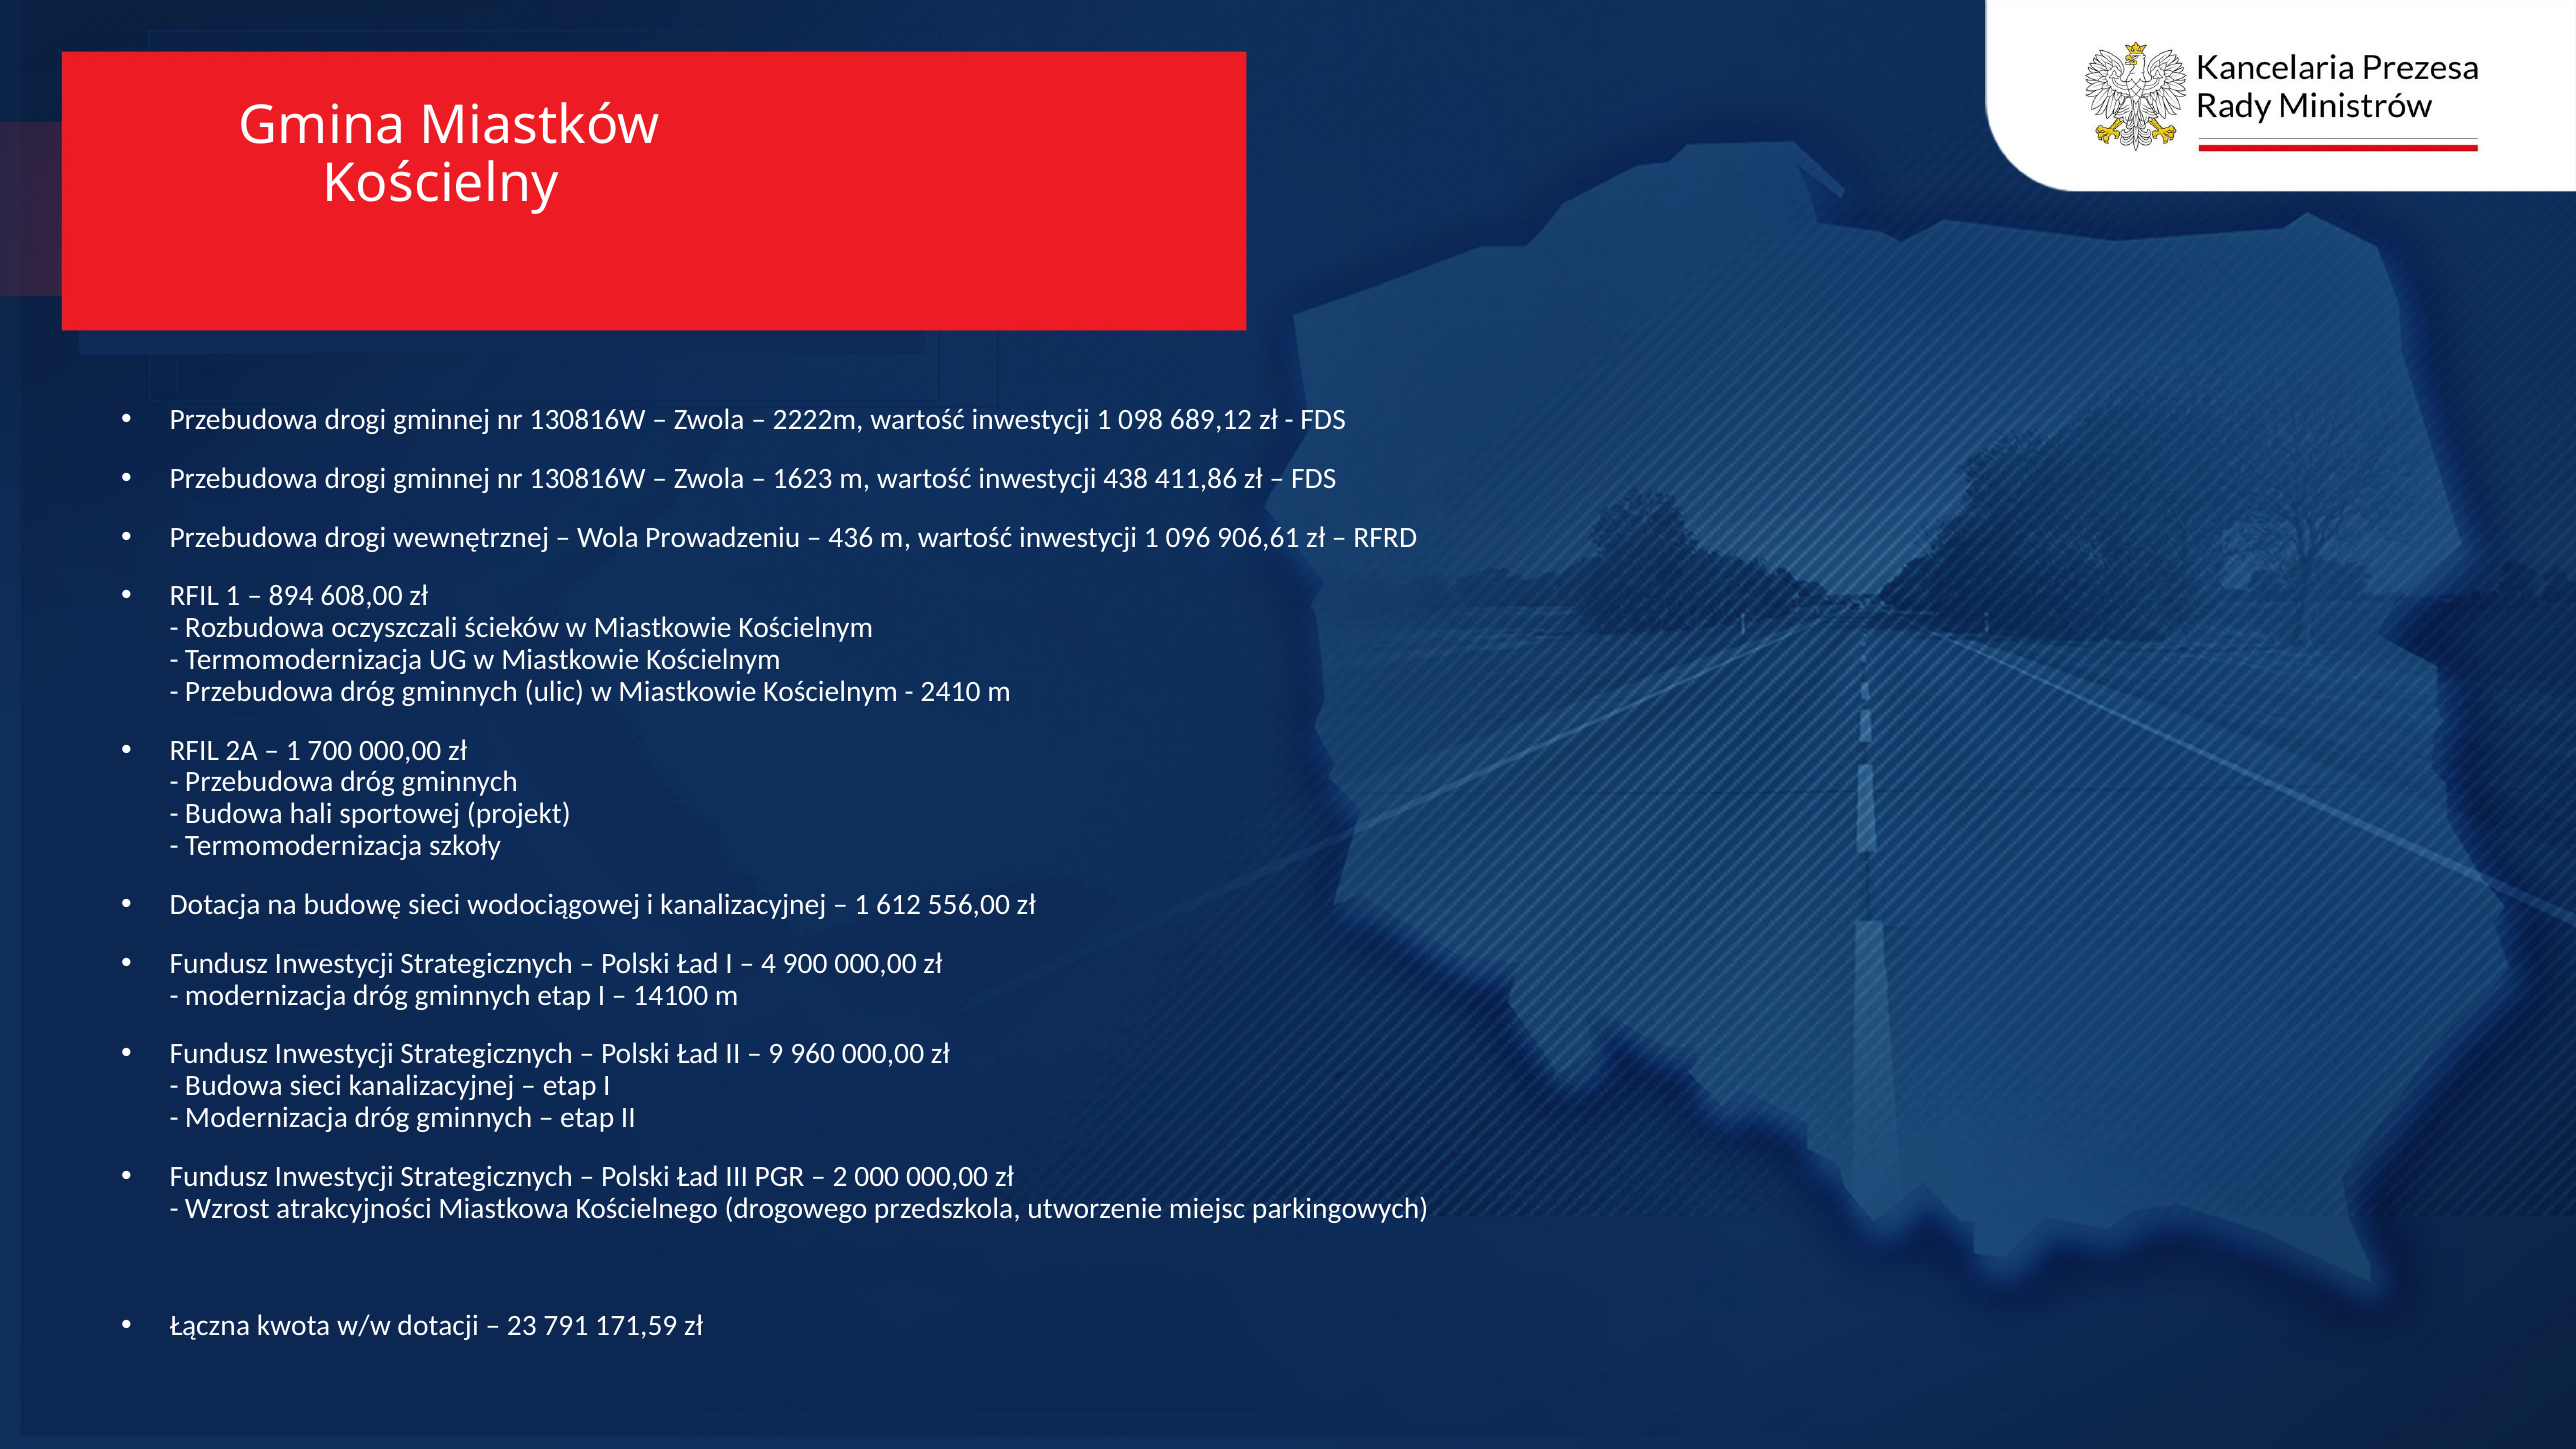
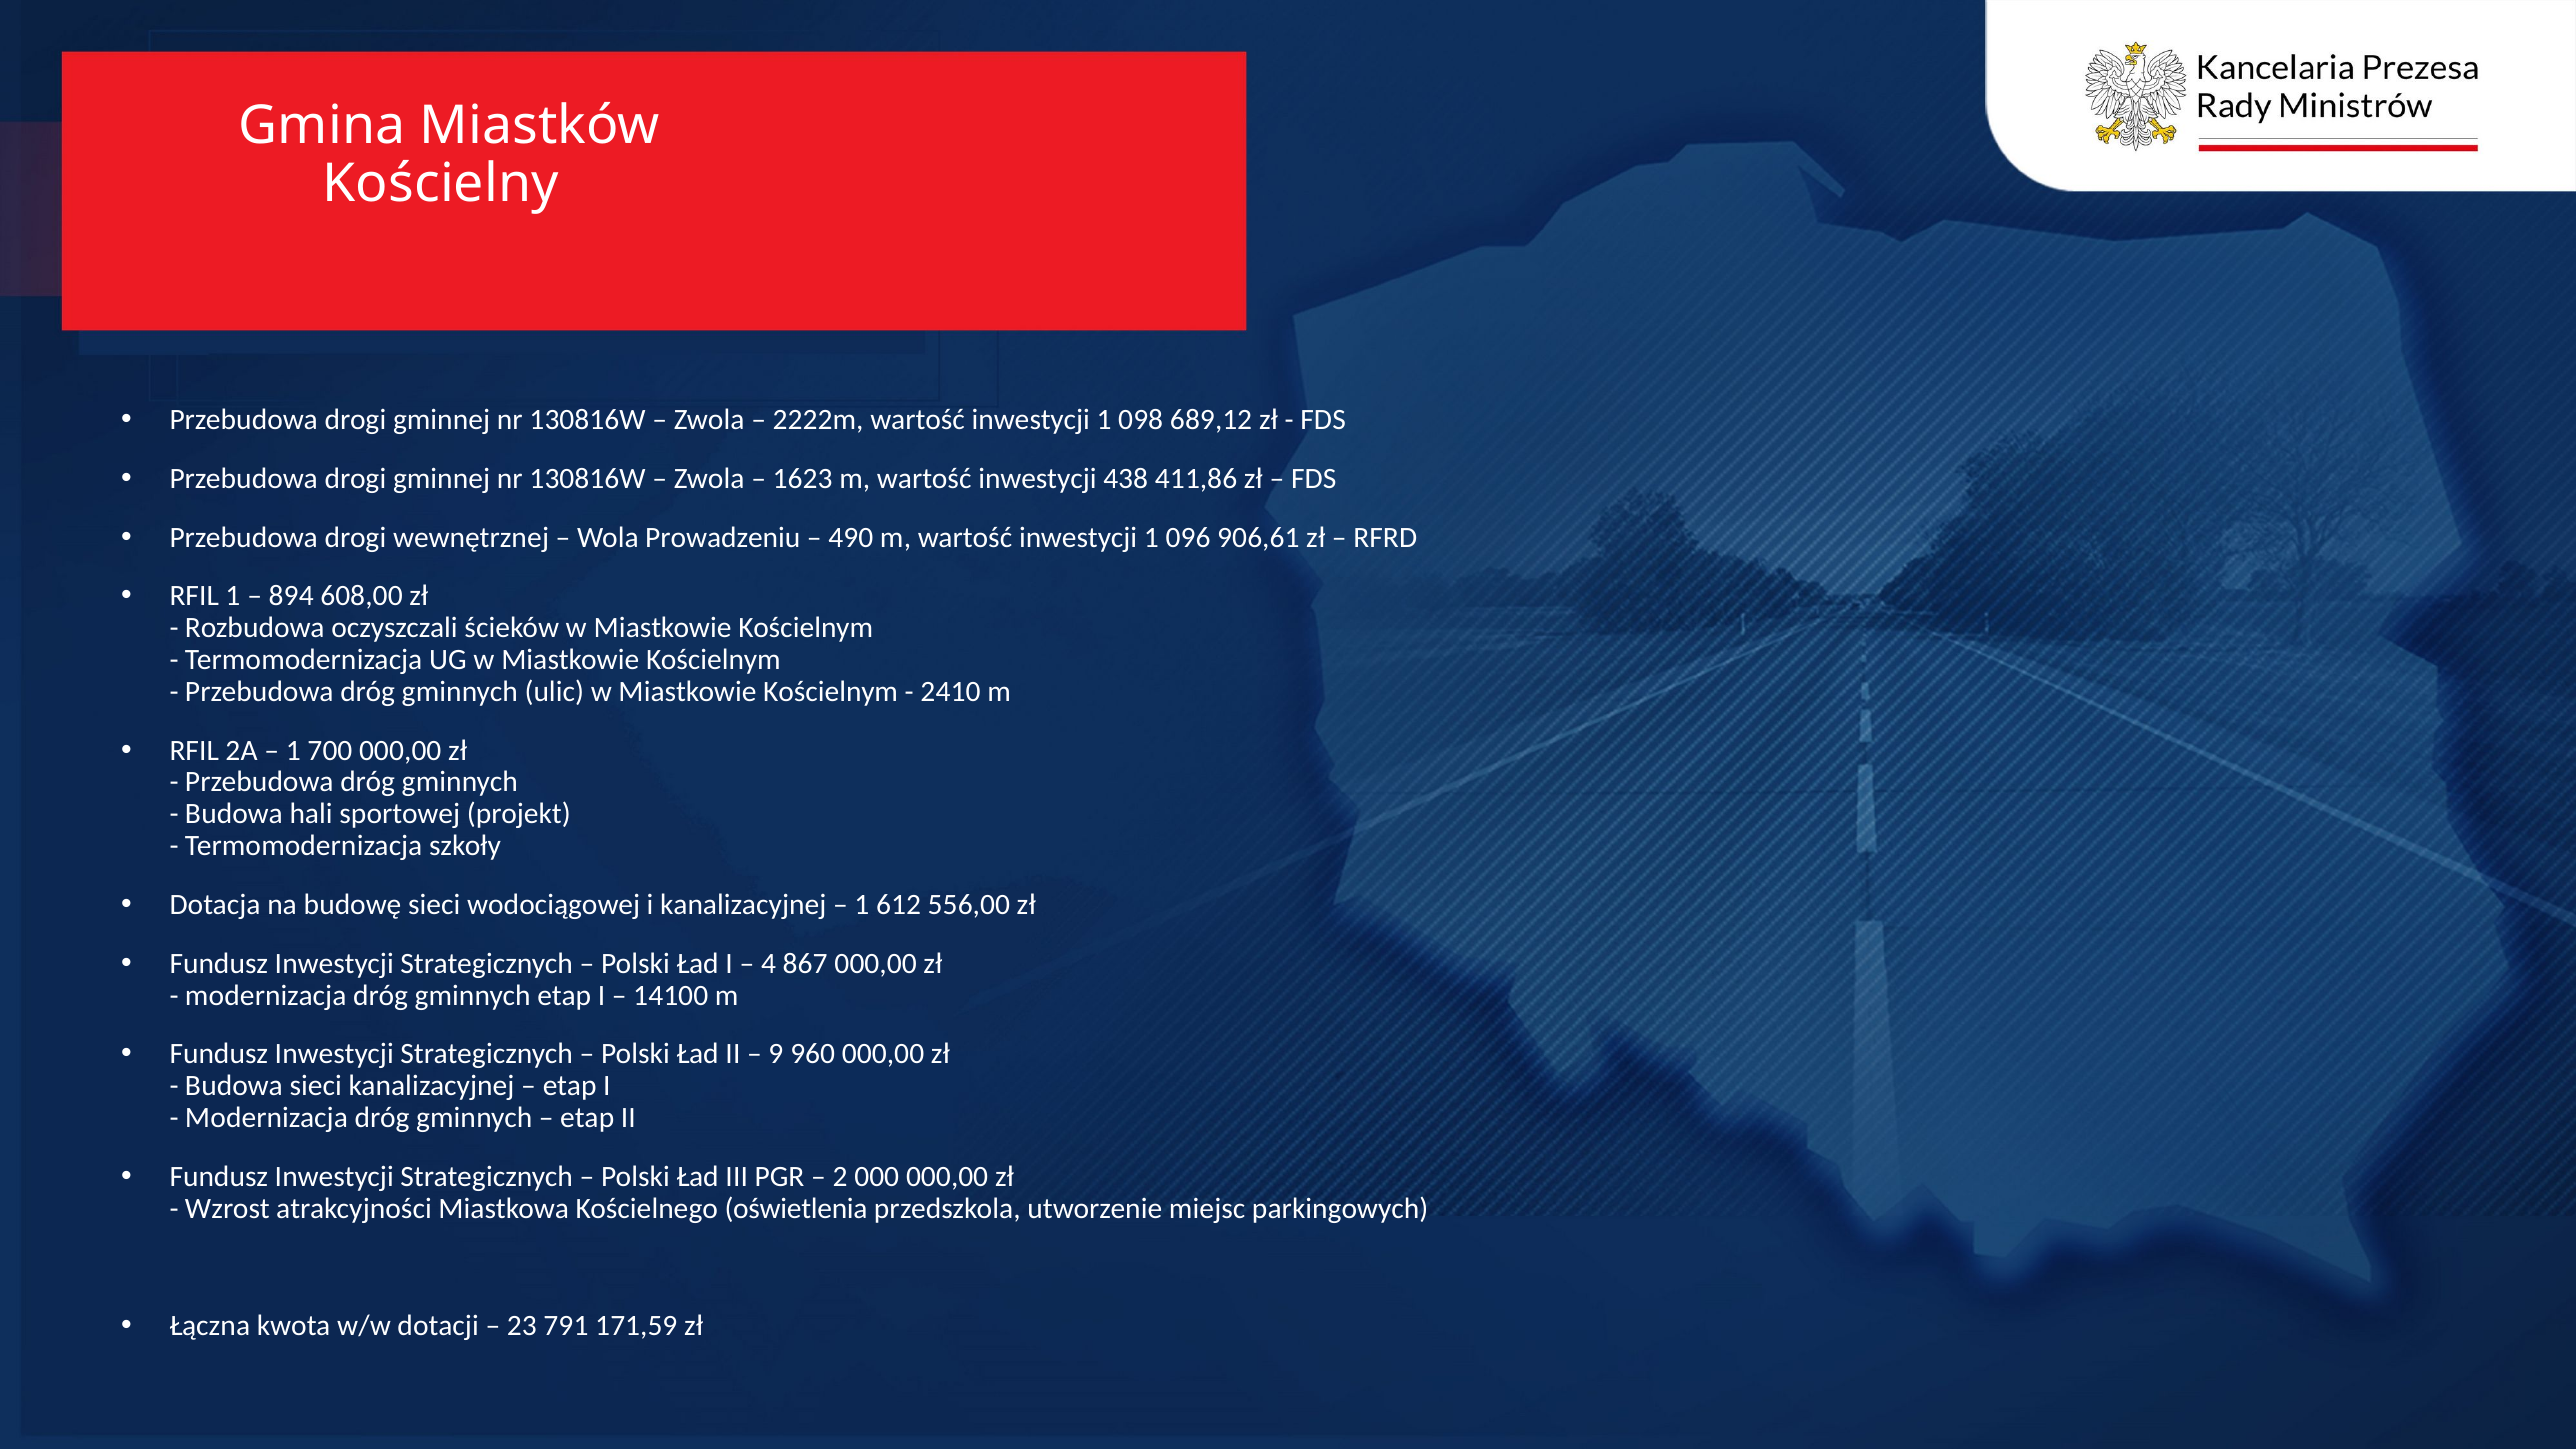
436: 436 -> 490
900: 900 -> 867
drogowego: drogowego -> oświetlenia
